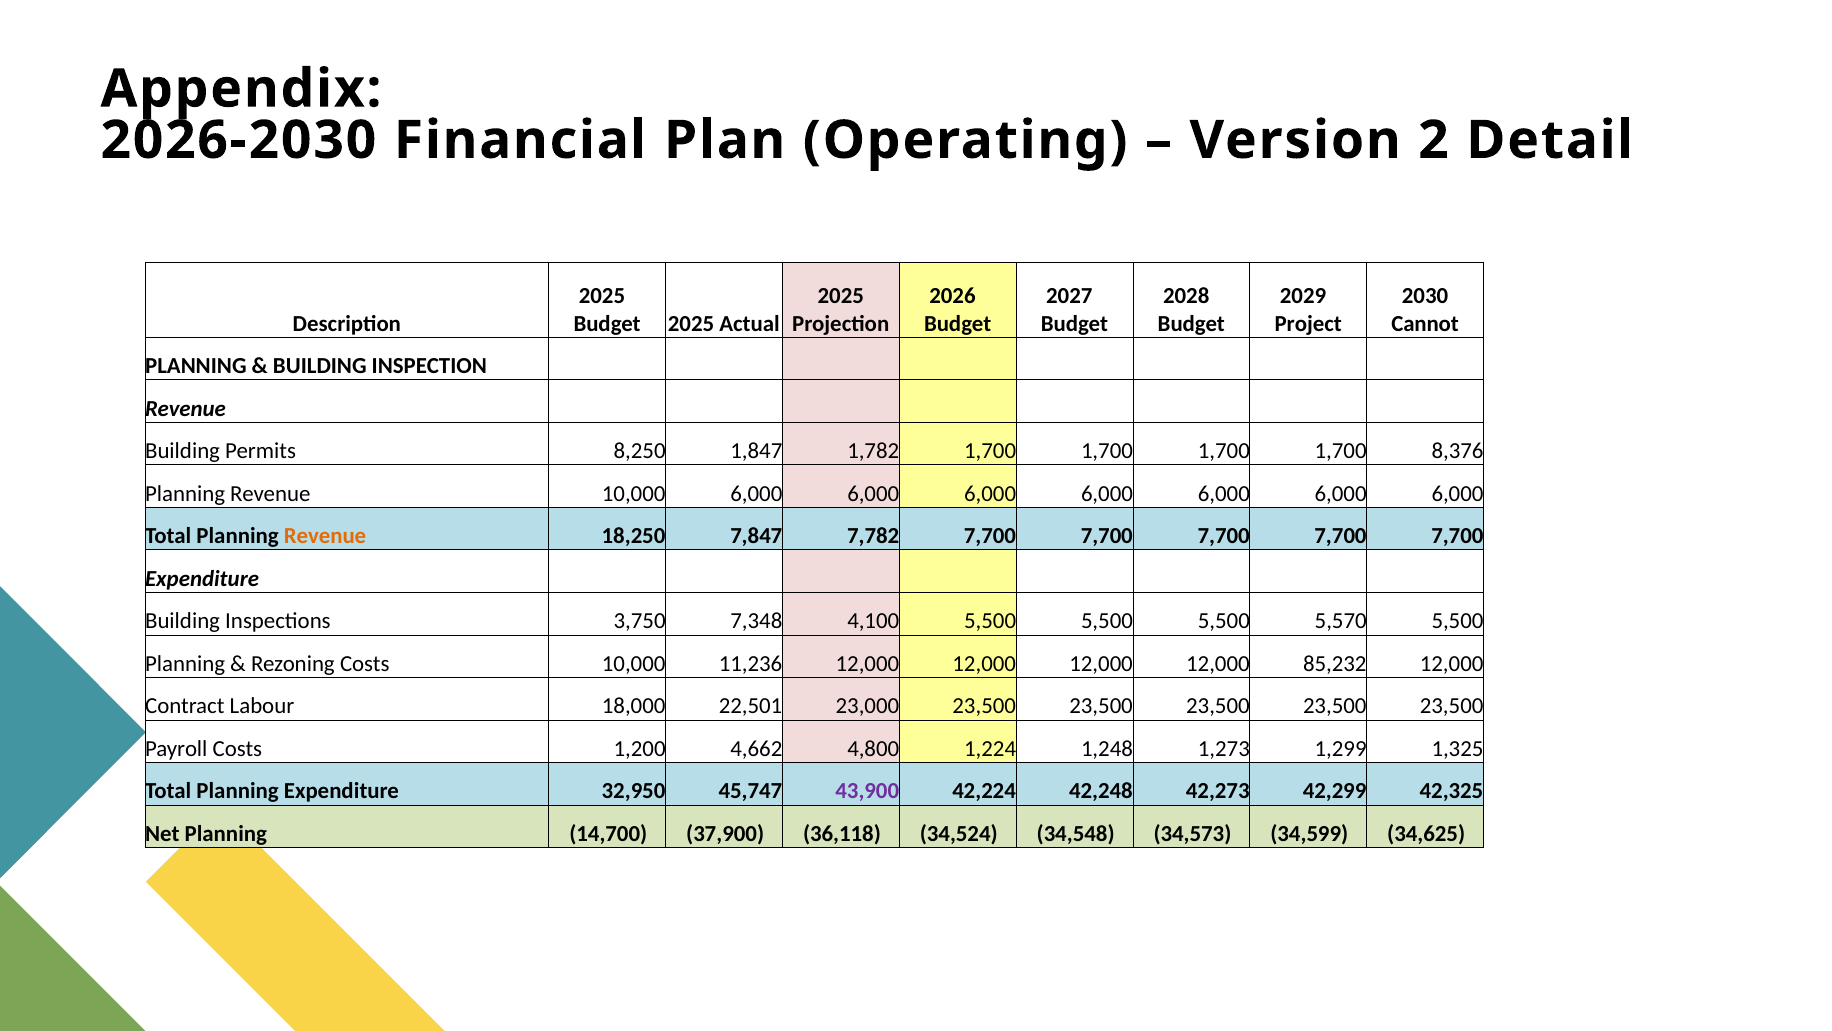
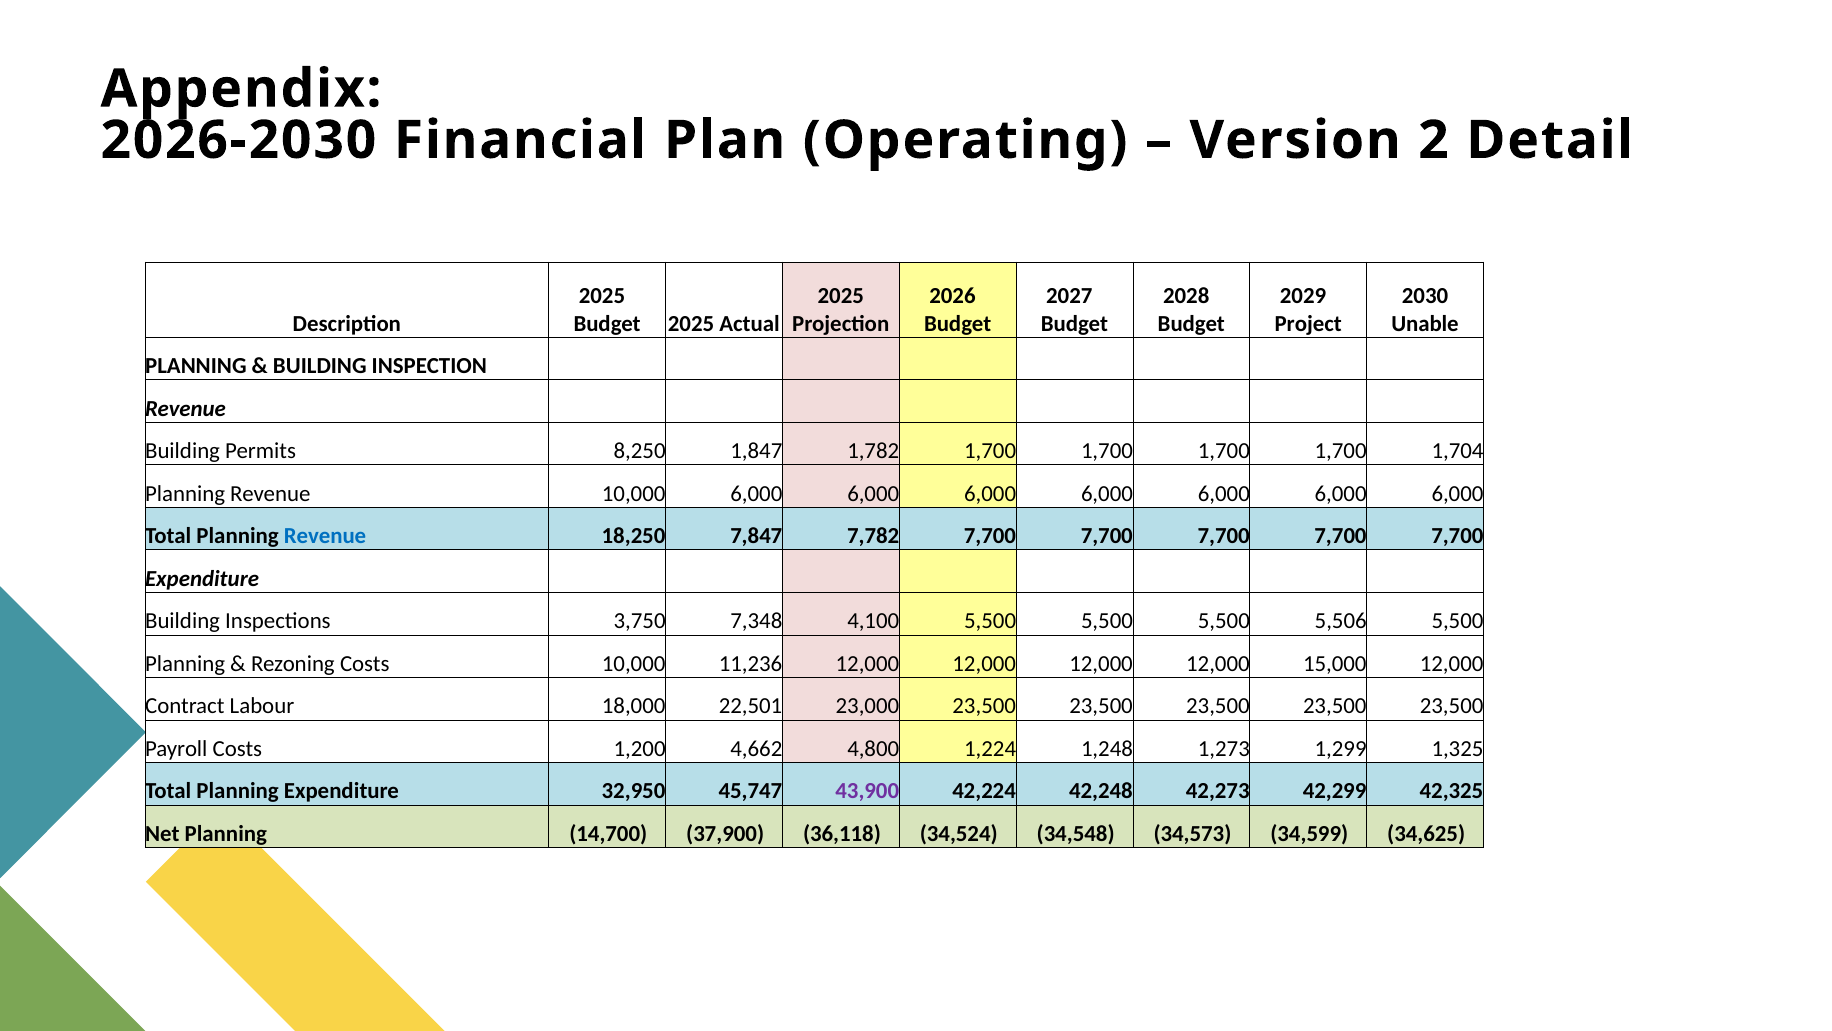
Cannot: Cannot -> Unable
8,376: 8,376 -> 1,704
Revenue at (325, 536) colour: orange -> blue
5,570: 5,570 -> 5,506
85,232: 85,232 -> 15,000
